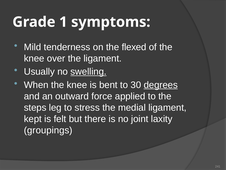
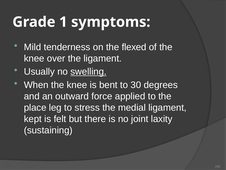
degrees underline: present -> none
steps: steps -> place
groupings: groupings -> sustaining
